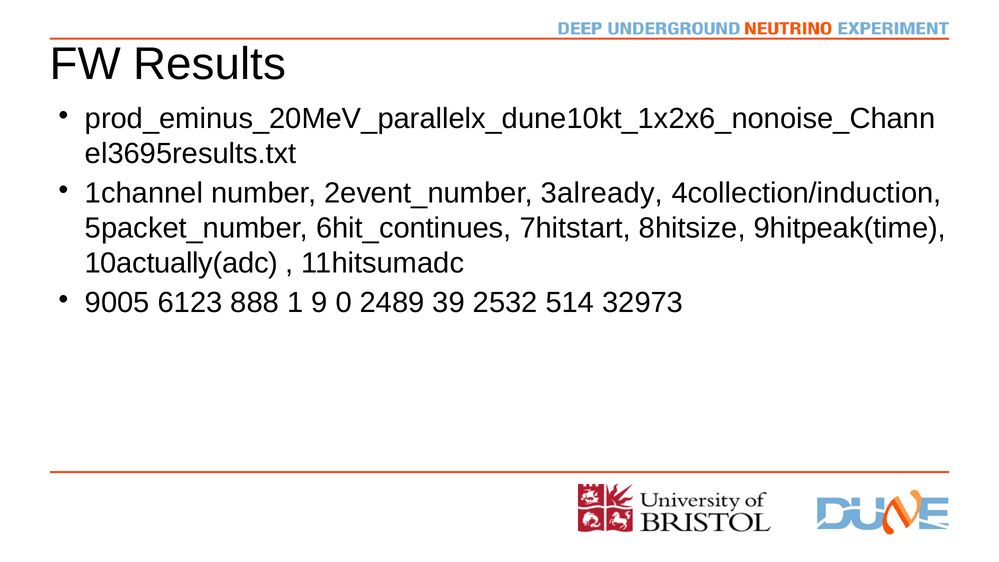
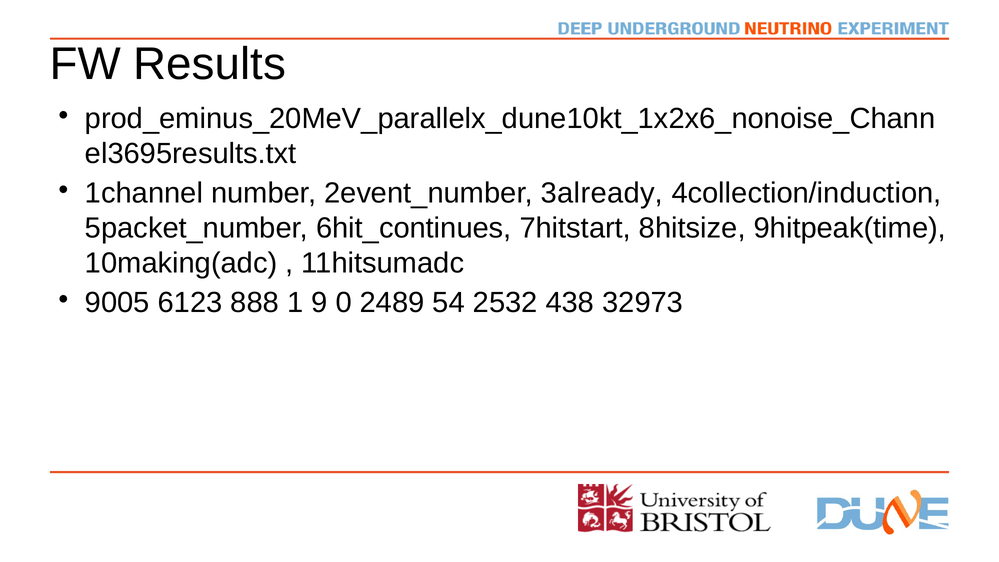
10actually(adc: 10actually(adc -> 10making(adc
39: 39 -> 54
514: 514 -> 438
